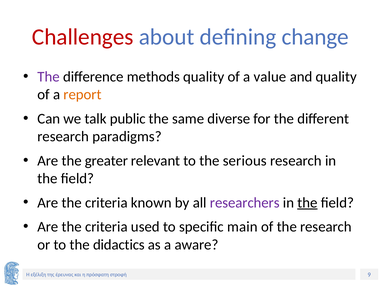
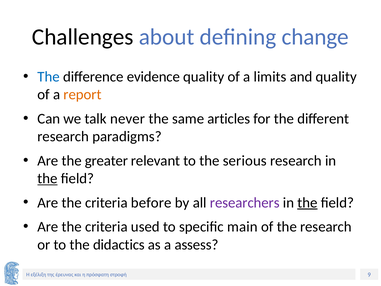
Challenges colour: red -> black
The at (49, 77) colour: purple -> blue
methods: methods -> evidence
value: value -> limits
public: public -> never
diverse: diverse -> articles
the at (47, 178) underline: none -> present
known: known -> before
aware: aware -> assess
